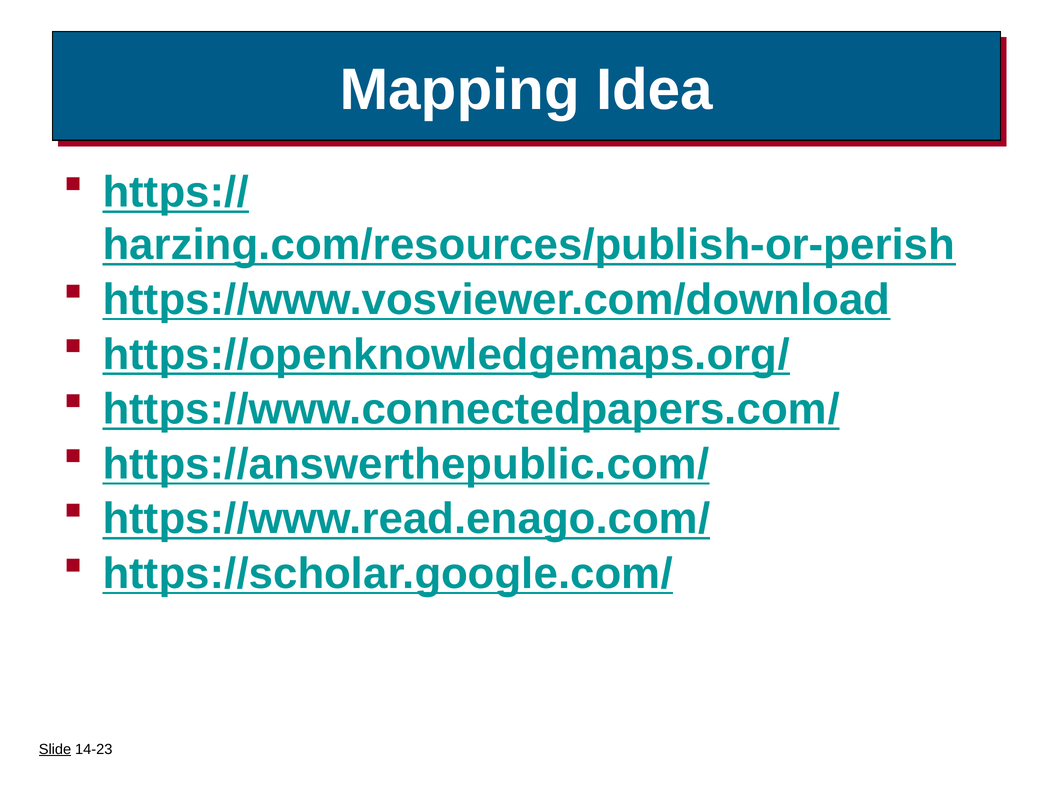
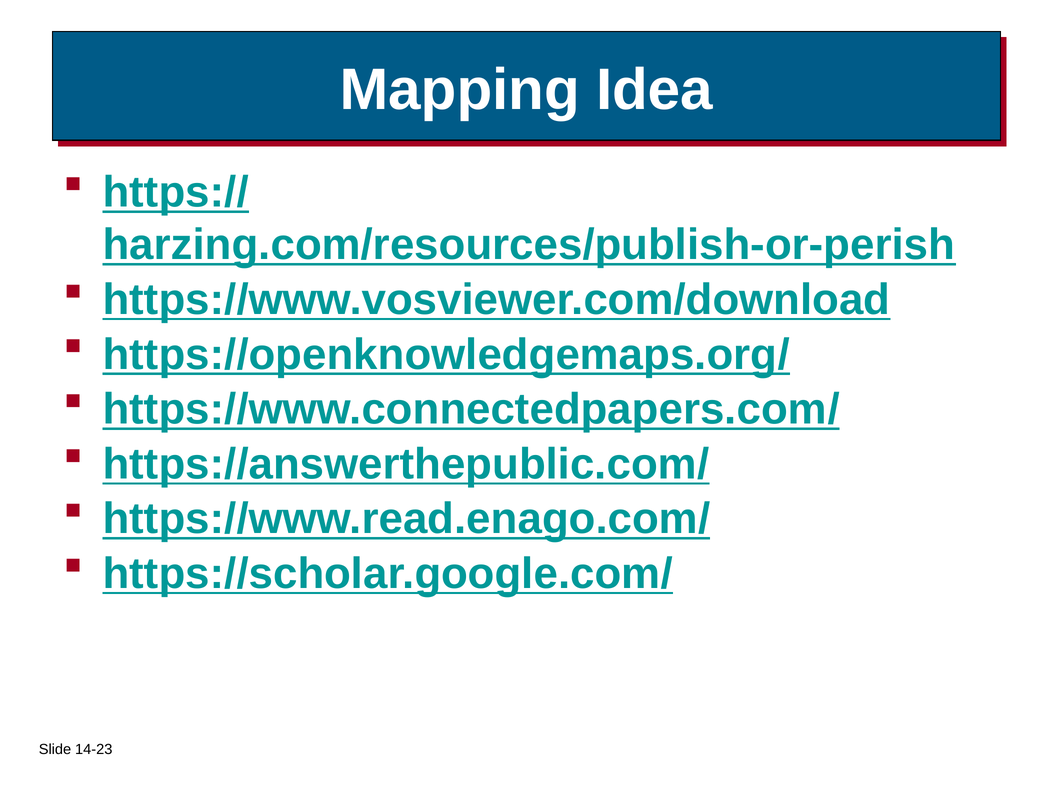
Slide underline: present -> none
